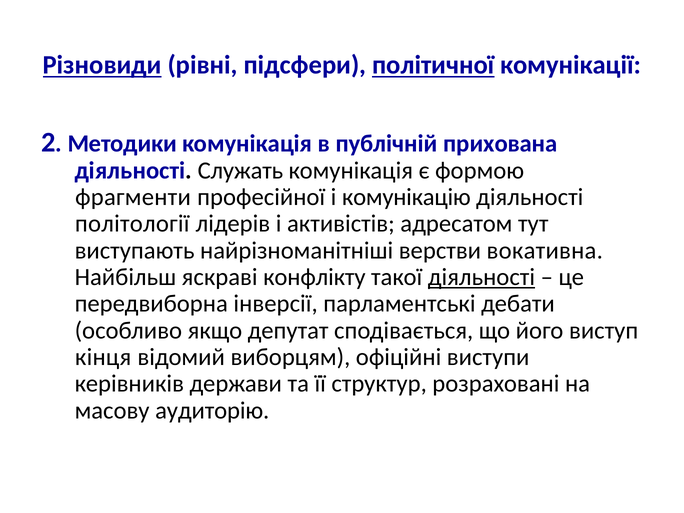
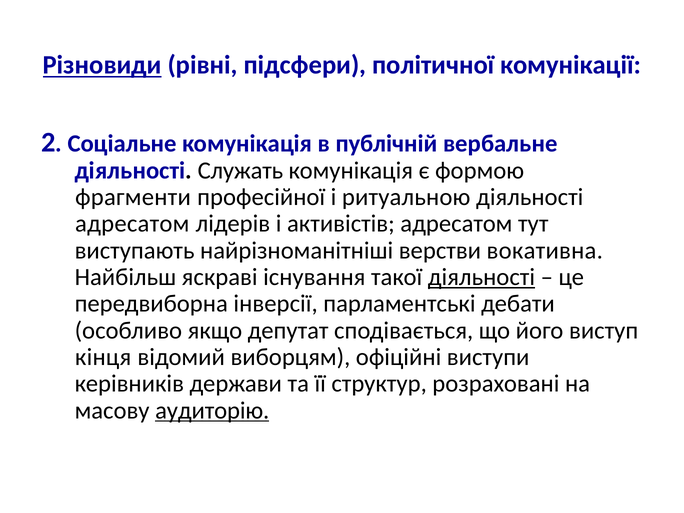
політичної underline: present -> none
Методики: Методики -> Соціальне
прихована: прихована -> вербальне
комунікацію: комунікацію -> ритуальною
політології at (132, 224): політології -> адресатом
конфлікту: конфлікту -> існування
аудиторію underline: none -> present
